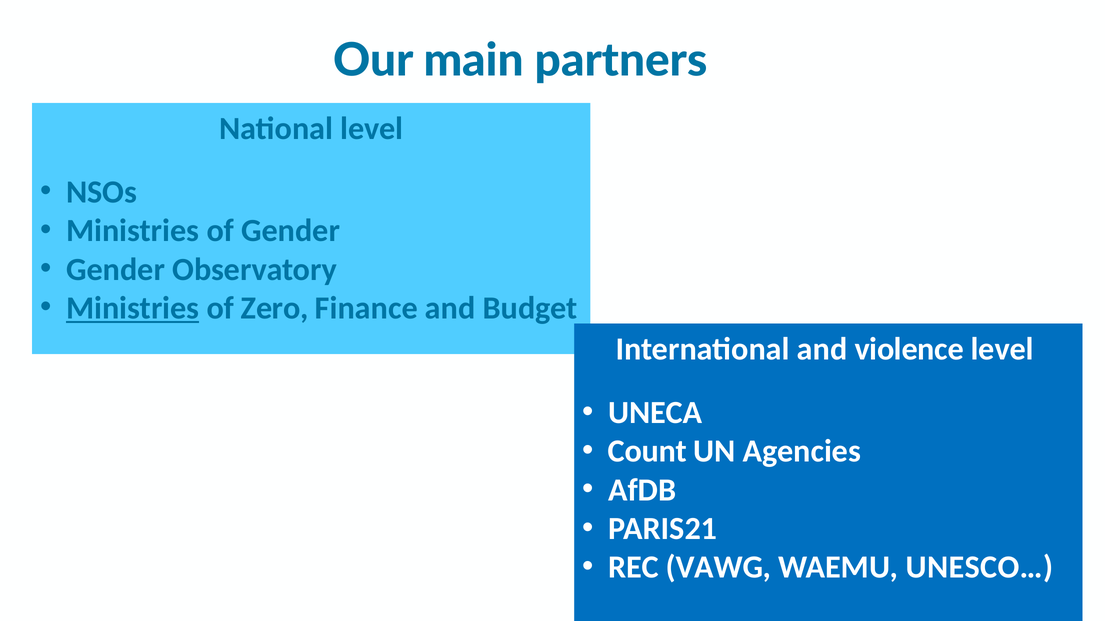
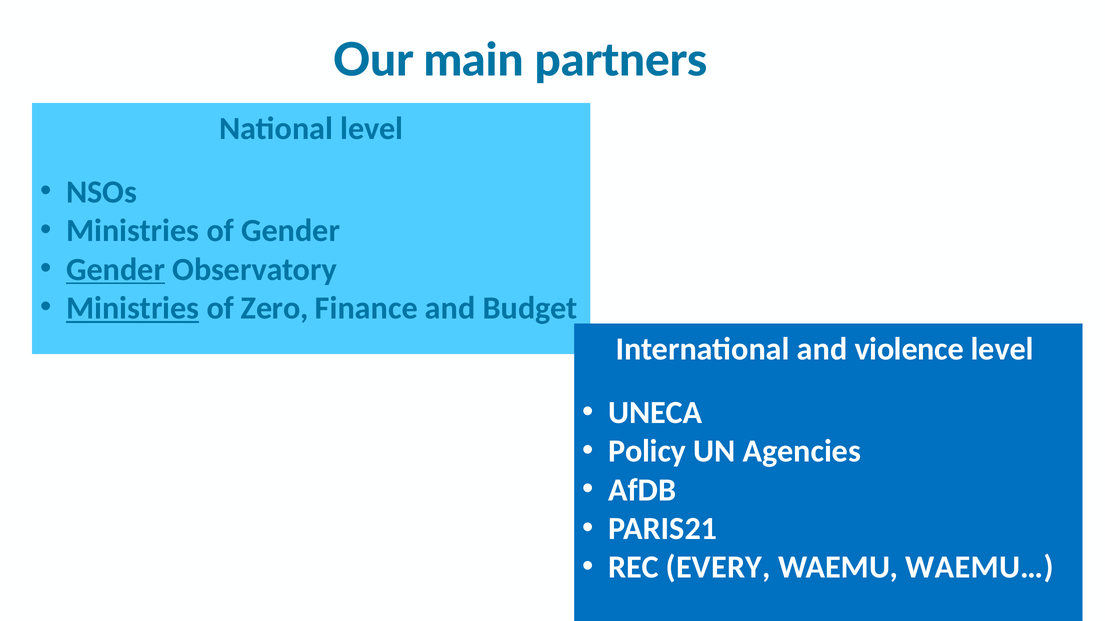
Gender at (116, 270) underline: none -> present
Count: Count -> Policy
VAWG: VAWG -> EVERY
UNESCO…: UNESCO… -> WAEMU…
